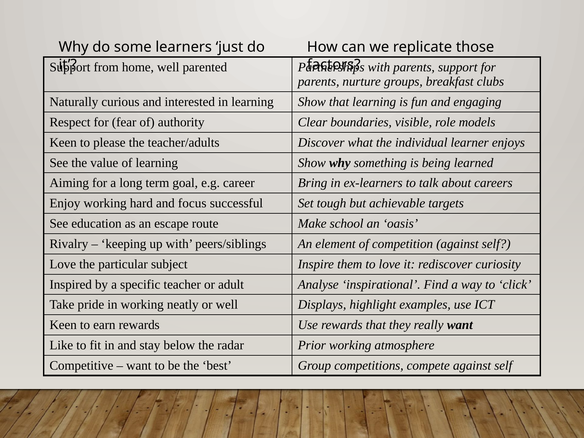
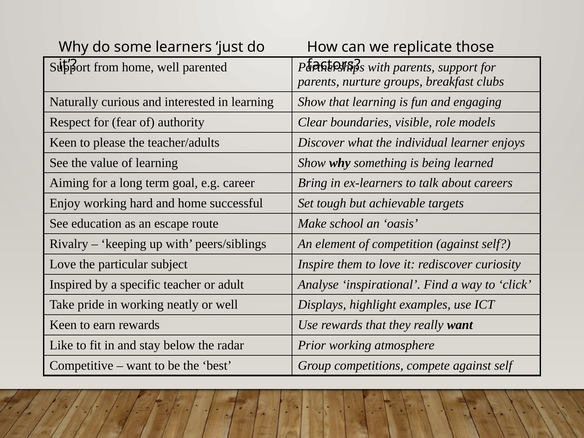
and focus: focus -> home
